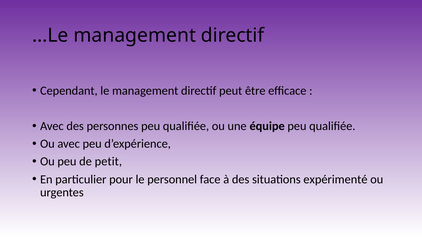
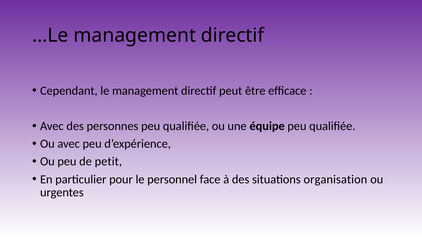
expérimenté: expérimenté -> organisation
